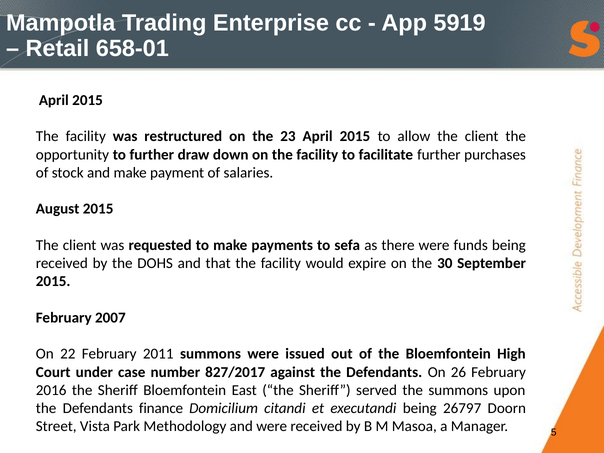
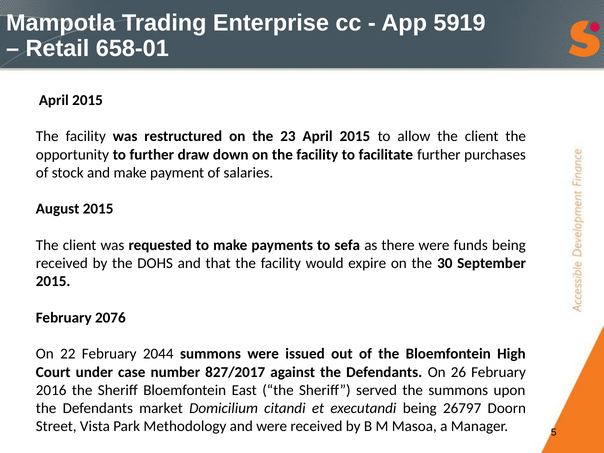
2007: 2007 -> 2076
2011: 2011 -> 2044
finance: finance -> market
